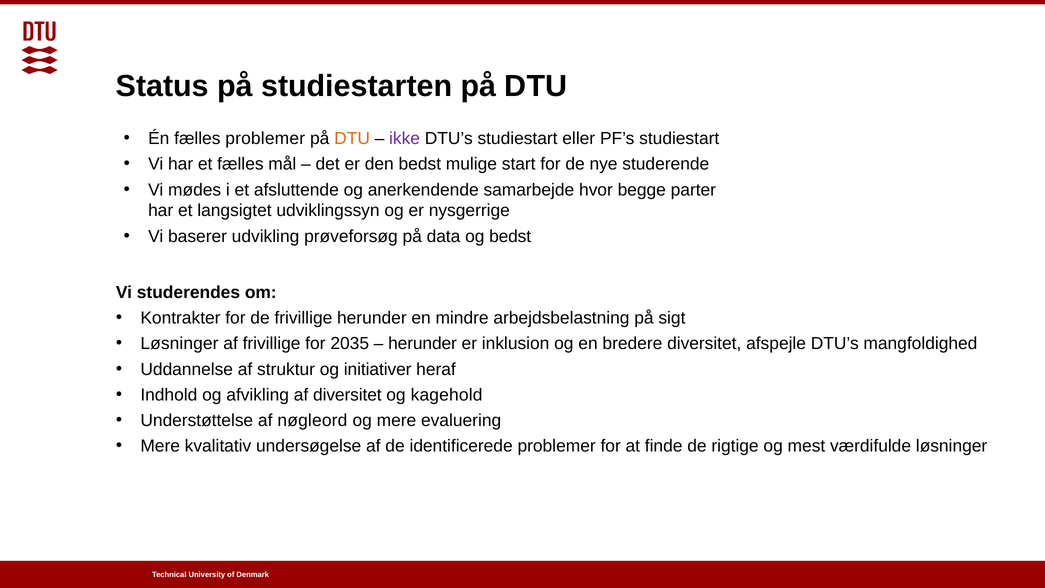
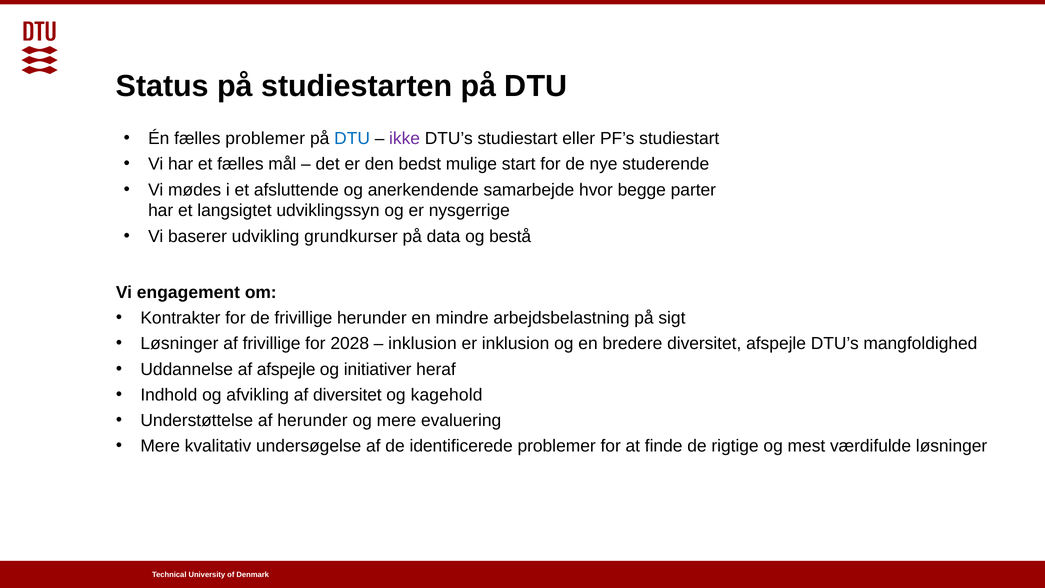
DTU at (352, 139) colour: orange -> blue
prøveforsøg: prøveforsøg -> grundkurser
og bedst: bedst -> bestå
studerendes: studerendes -> engagement
2035: 2035 -> 2028
herunder at (423, 344): herunder -> inklusion
af struktur: struktur -> afspejle
af nøgleord: nøgleord -> herunder
